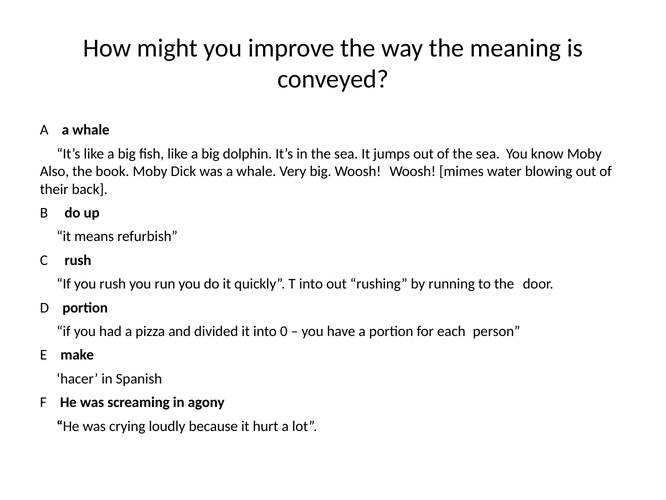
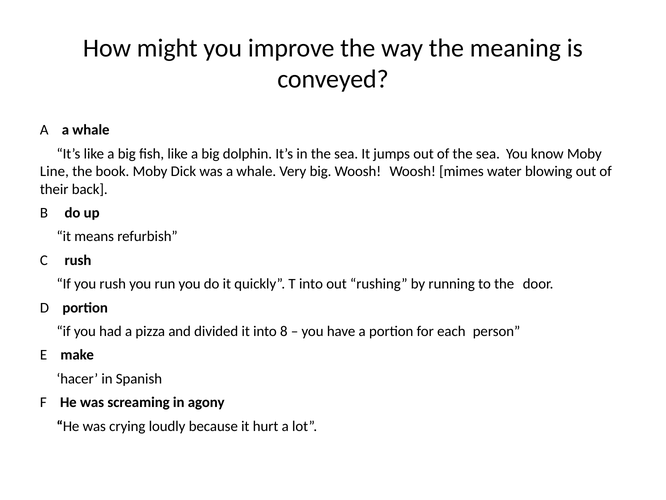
Also: Also -> Line
0: 0 -> 8
